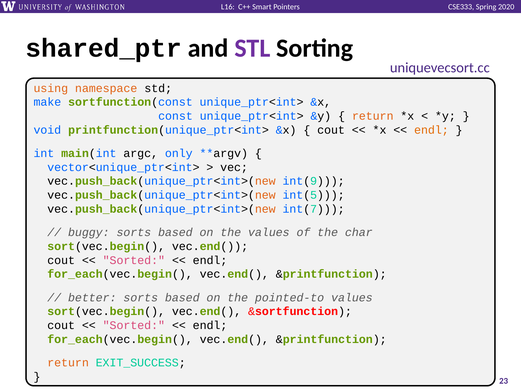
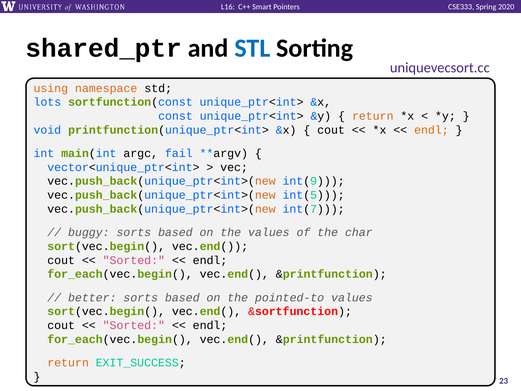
STL colour: purple -> blue
make: make -> lots
only: only -> fail
